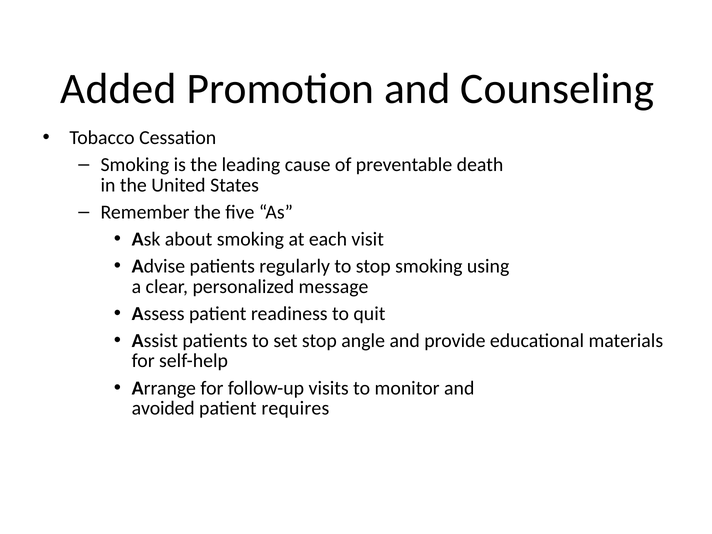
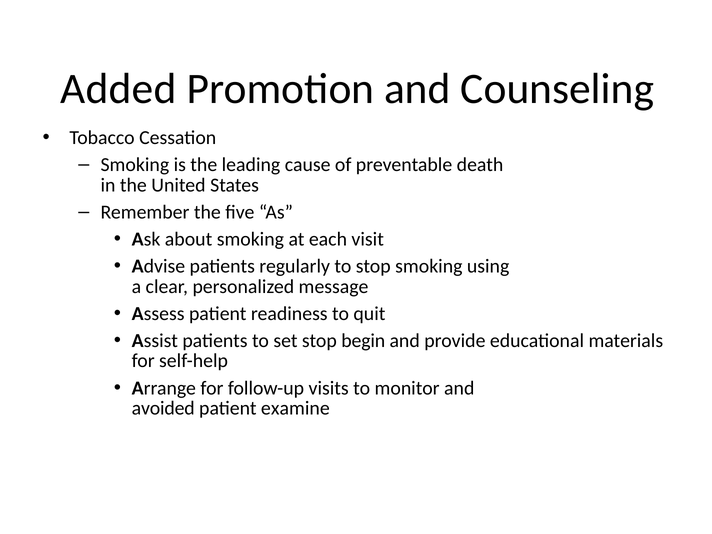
angle: angle -> begin
requires: requires -> examine
